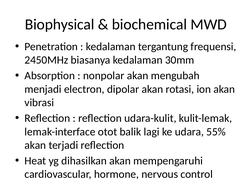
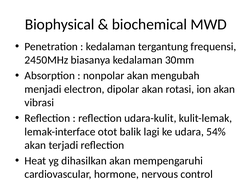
55%: 55% -> 54%
